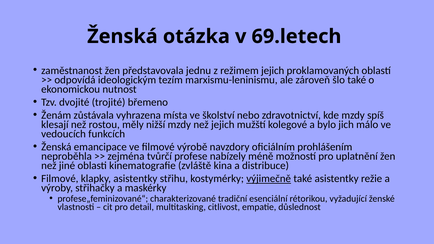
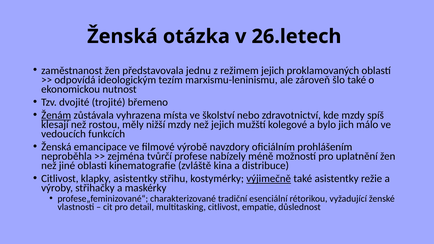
69.letech: 69.letech -> 26.letech
Ženám underline: none -> present
Filmové at (60, 179): Filmové -> Citlivost
